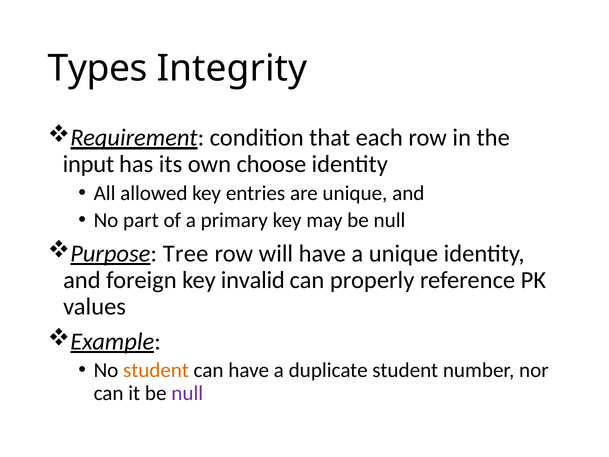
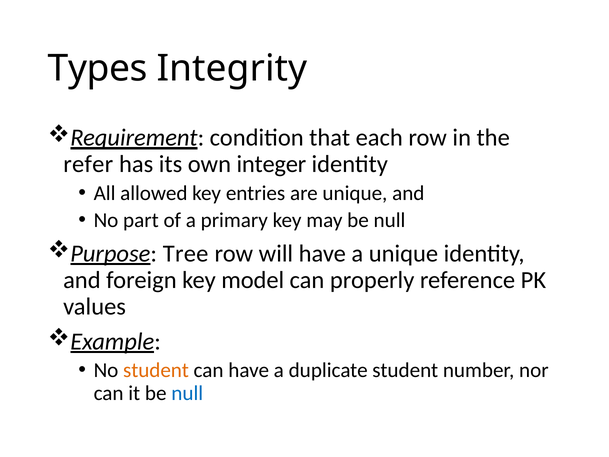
input: input -> refer
choose: choose -> integer
invalid: invalid -> model
null at (187, 393) colour: purple -> blue
